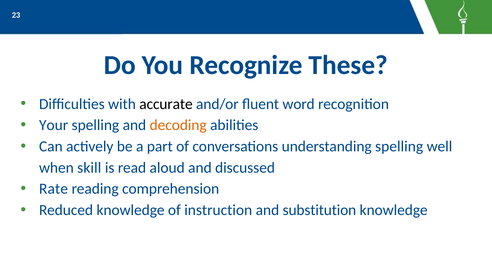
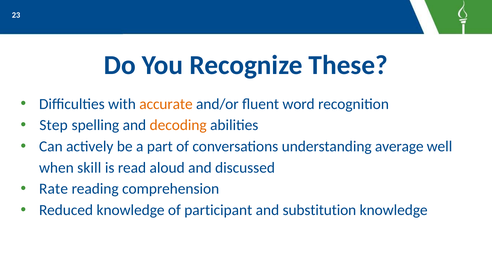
accurate colour: black -> orange
Your: Your -> Step
understanding spelling: spelling -> average
instruction: instruction -> participant
